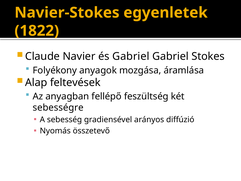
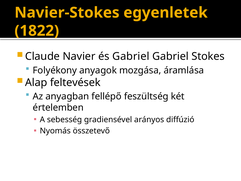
sebességre: sebességre -> értelemben
